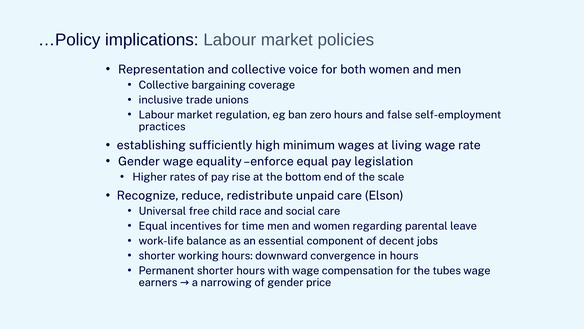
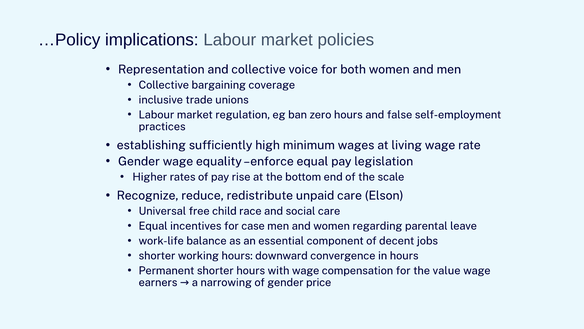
time: time -> case
tubes: tubes -> value
